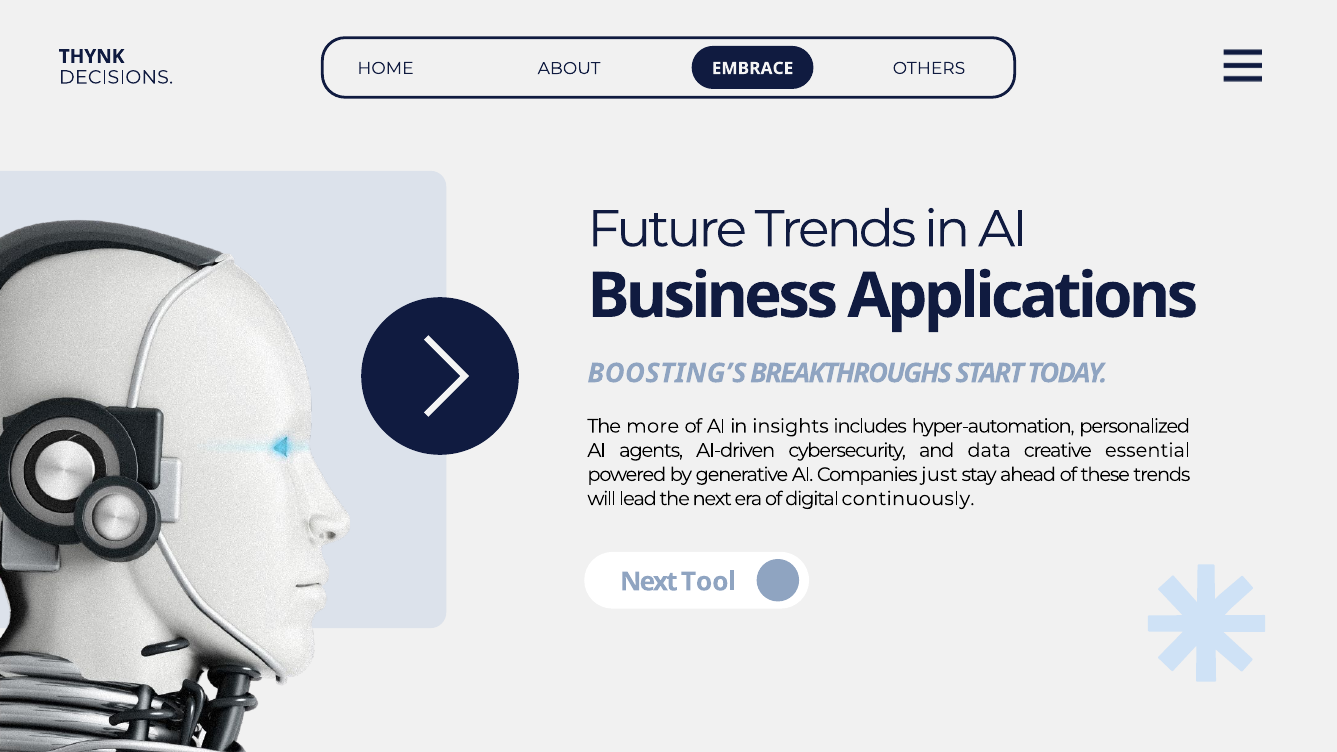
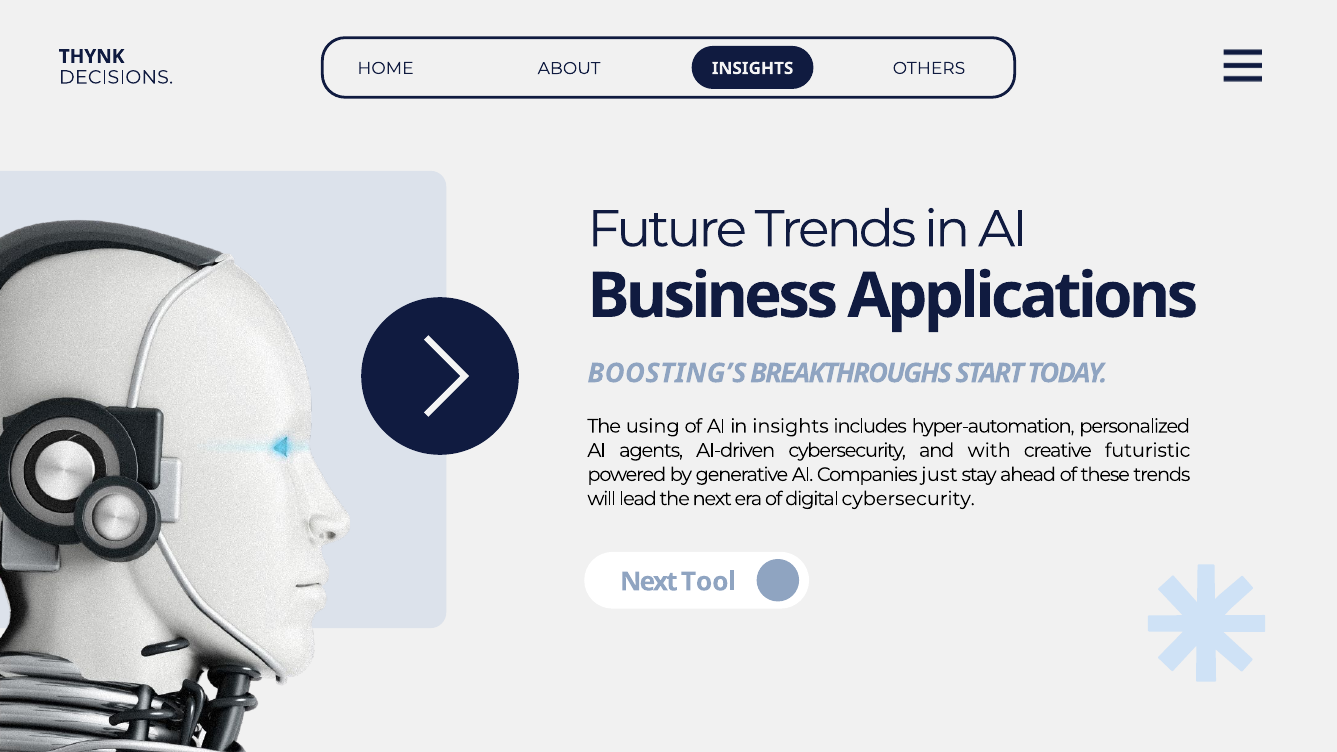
ABOUT EMBRACE: EMBRACE -> INSIGHTS
more: more -> using
data: data -> with
essential: essential -> futuristic
digital continuously: continuously -> cybersecurity
